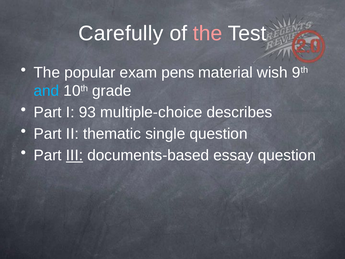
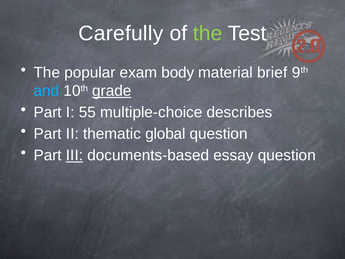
the at (208, 33) colour: pink -> light green
pens: pens -> body
wish: wish -> brief
grade underline: none -> present
93: 93 -> 55
single: single -> global
